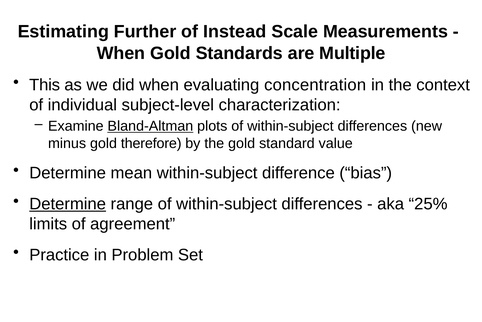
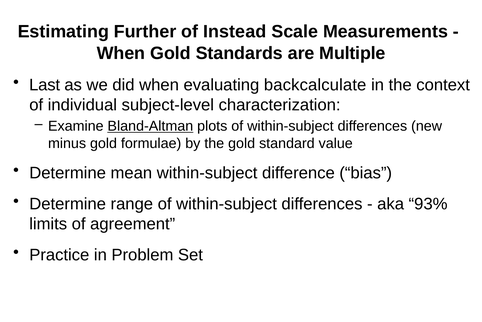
This: This -> Last
concentration: concentration -> backcalculate
therefore: therefore -> formulae
Determine at (68, 204) underline: present -> none
25%: 25% -> 93%
